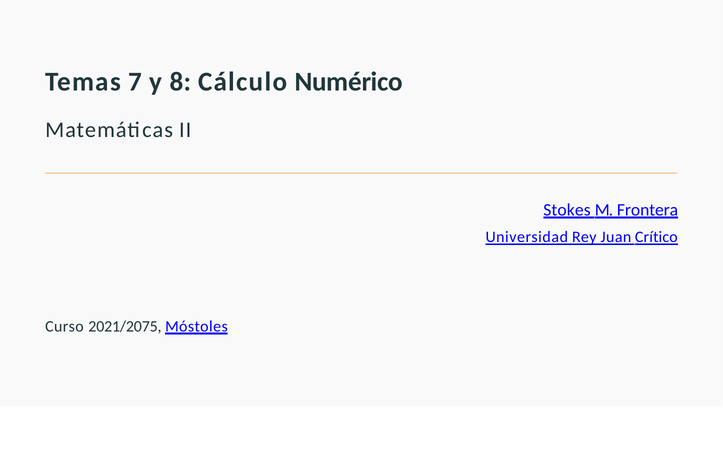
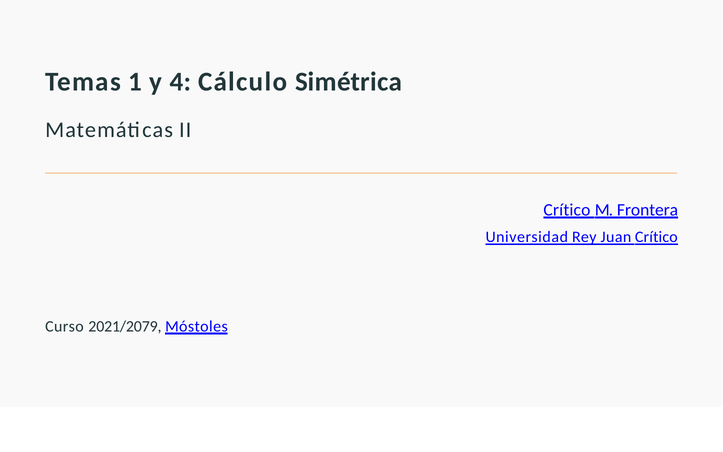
7: 7 -> 1
8: 8 -> 4
Numérico: Numérico -> Simétrica
Stokes at (567, 210): Stokes -> Crítico
2021/2075: 2021/2075 -> 2021/2079
